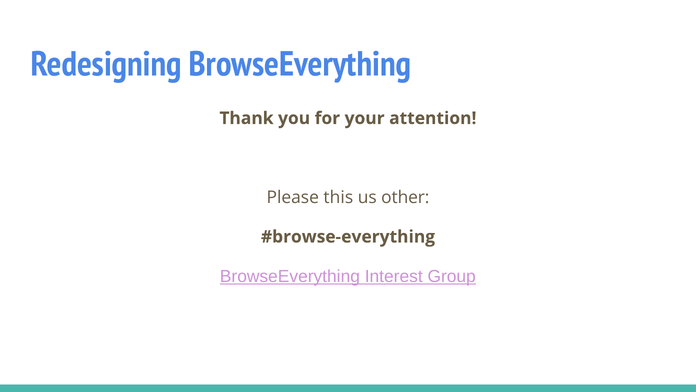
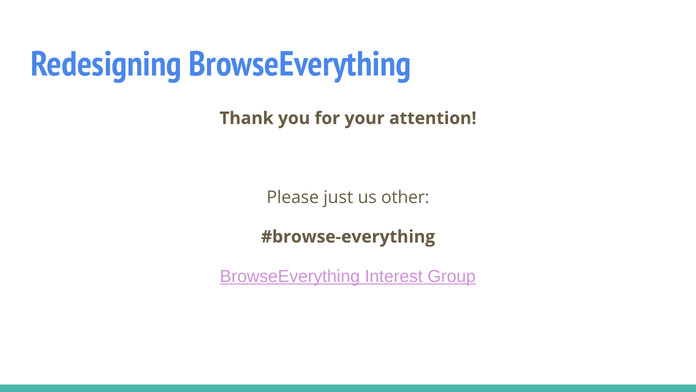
this: this -> just
